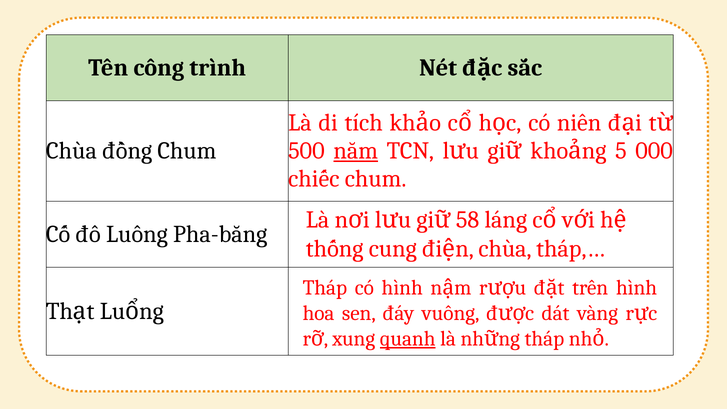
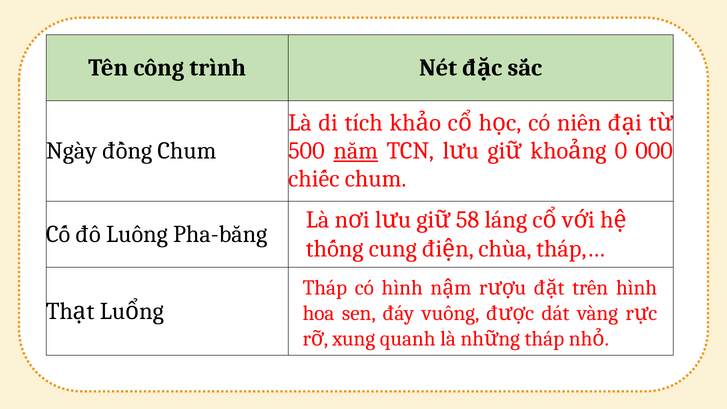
Chùa at (72, 151): Chùa -> Ngày
5: 5 -> 0
quanh underline: present -> none
